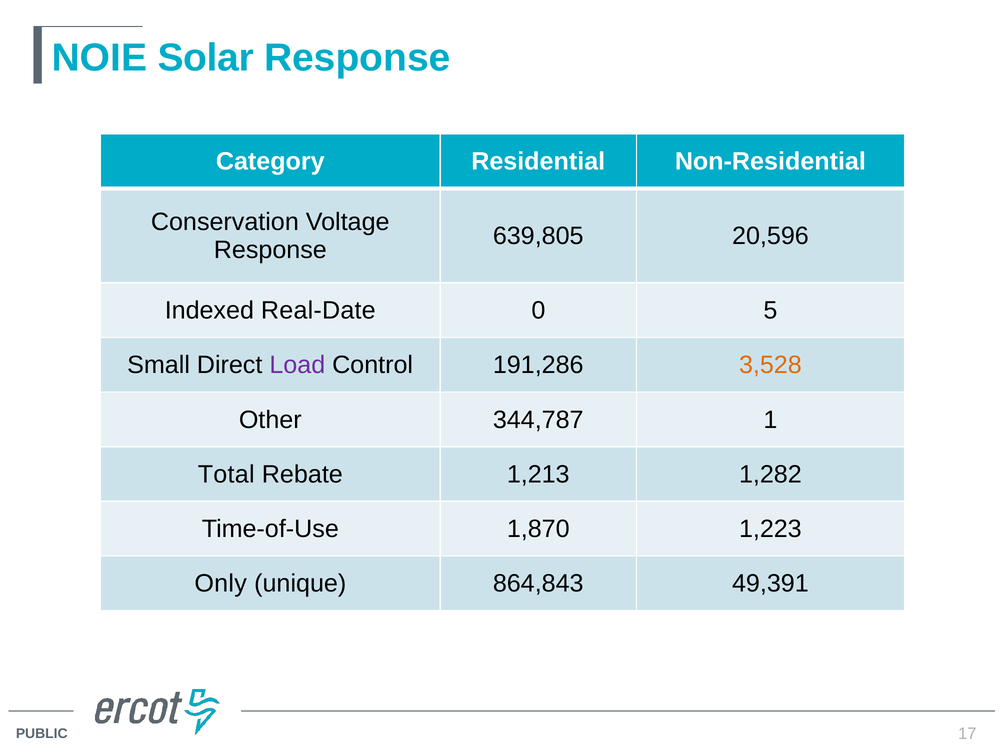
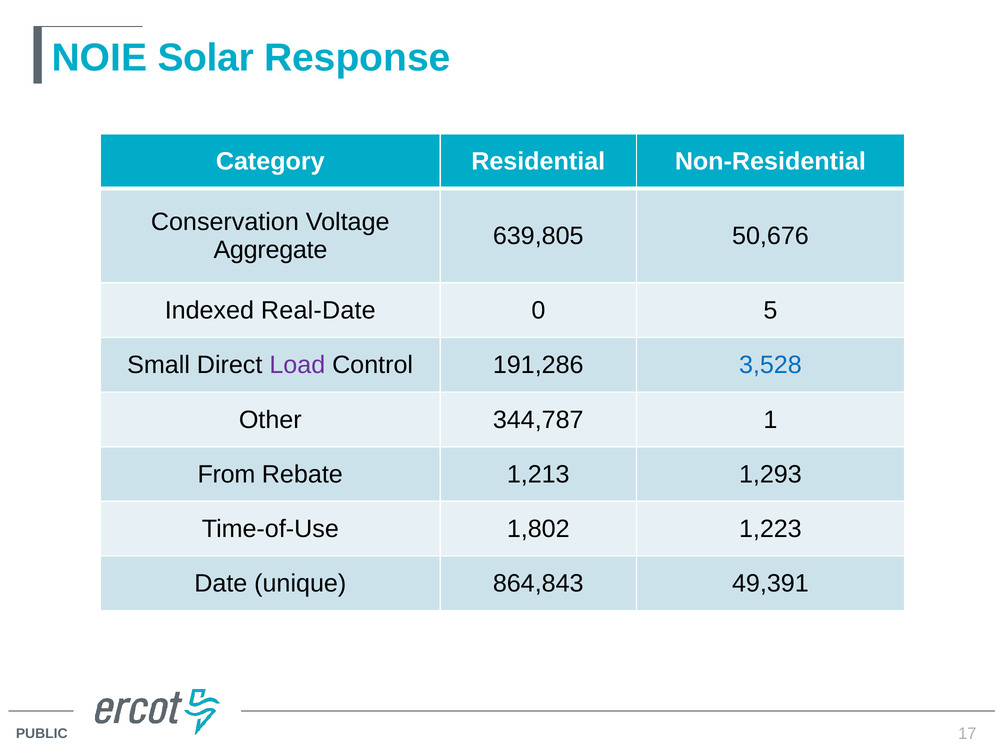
20,596: 20,596 -> 50,676
Response at (270, 250): Response -> Aggregate
3,528 colour: orange -> blue
Total: Total -> From
1,282: 1,282 -> 1,293
1,870: 1,870 -> 1,802
Only: Only -> Date
